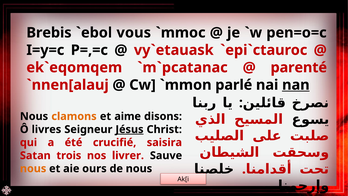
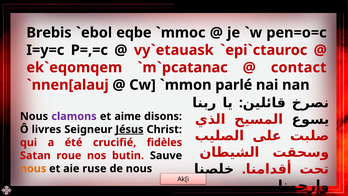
vous: vous -> eqbe
parenté: parenté -> contact
nan underline: present -> none
clamons colour: orange -> purple
saisira: saisira -> fidèles
trois: trois -> roue
livrer: livrer -> butin
ours: ours -> ruse
